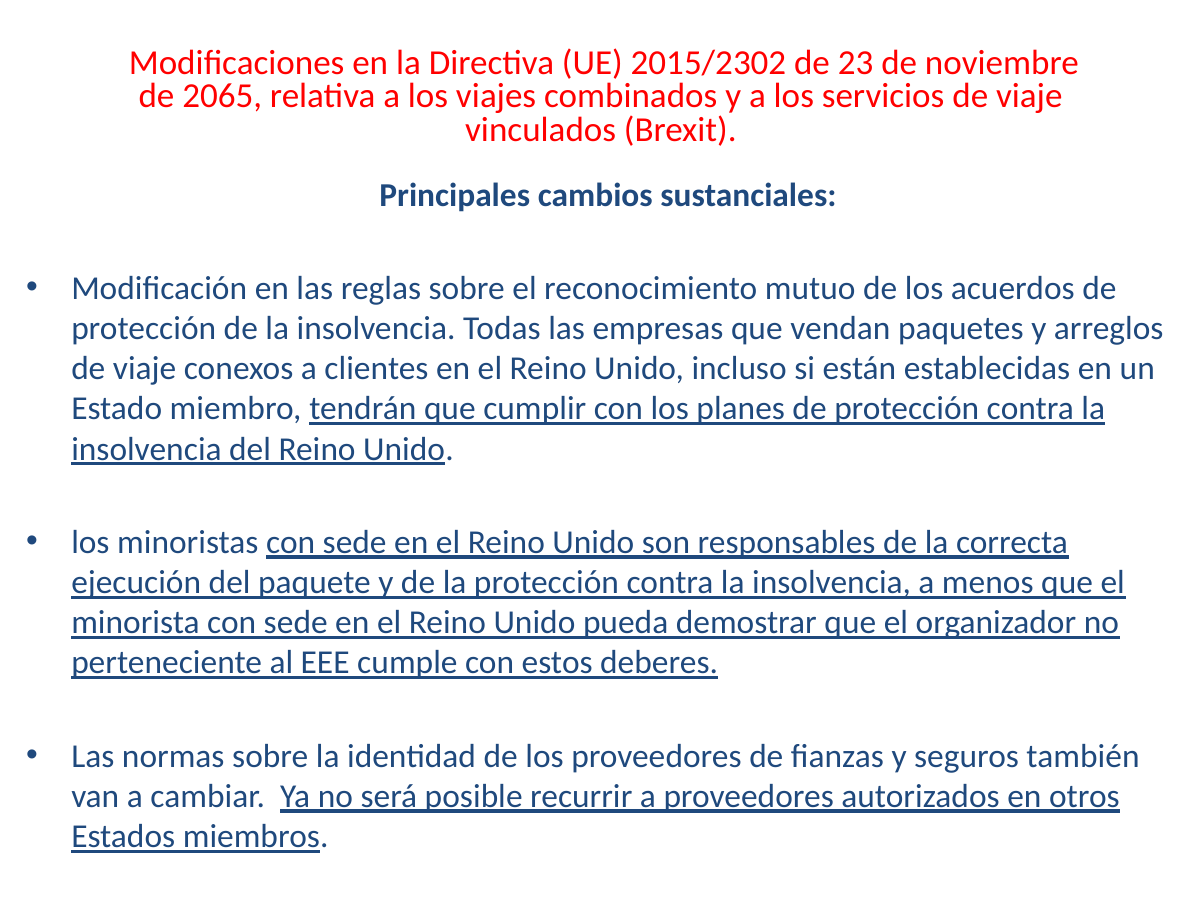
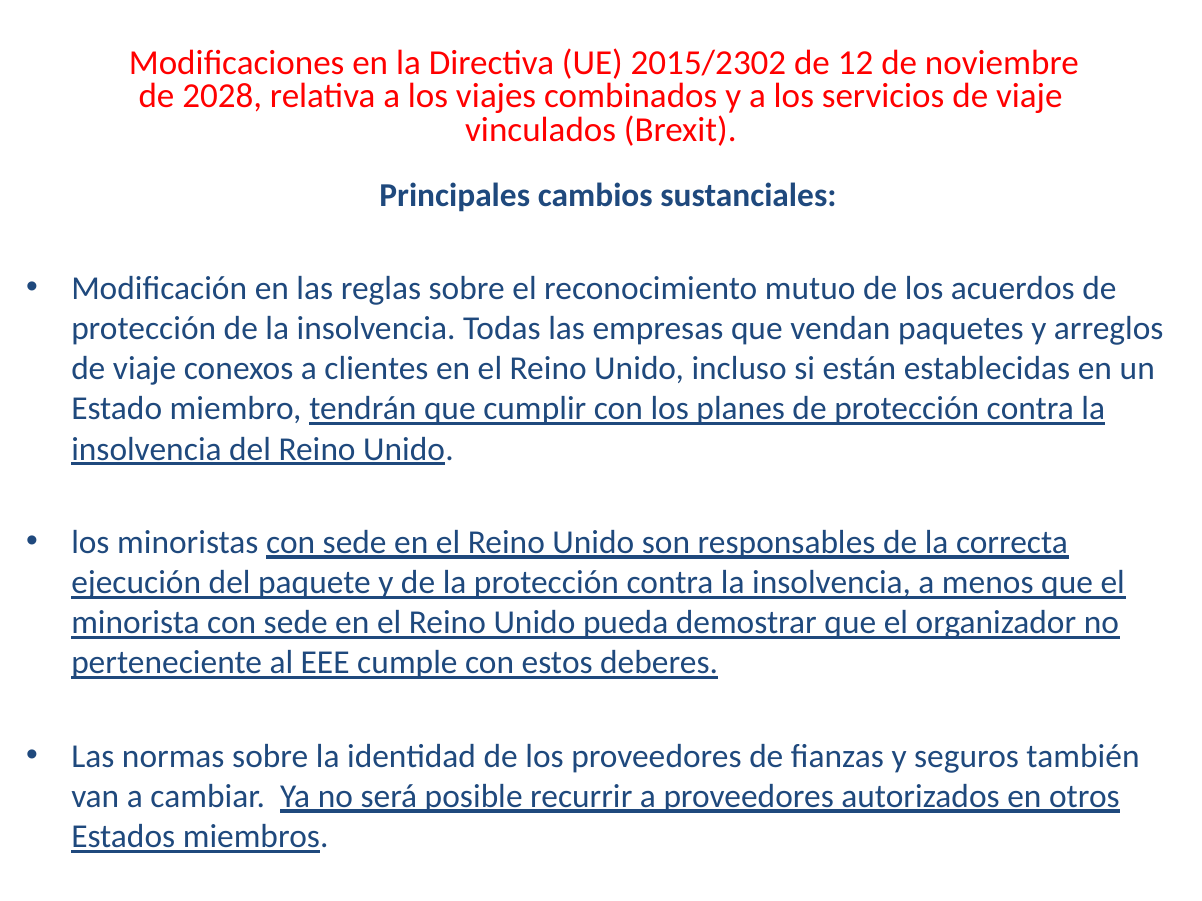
23: 23 -> 12
2065: 2065 -> 2028
